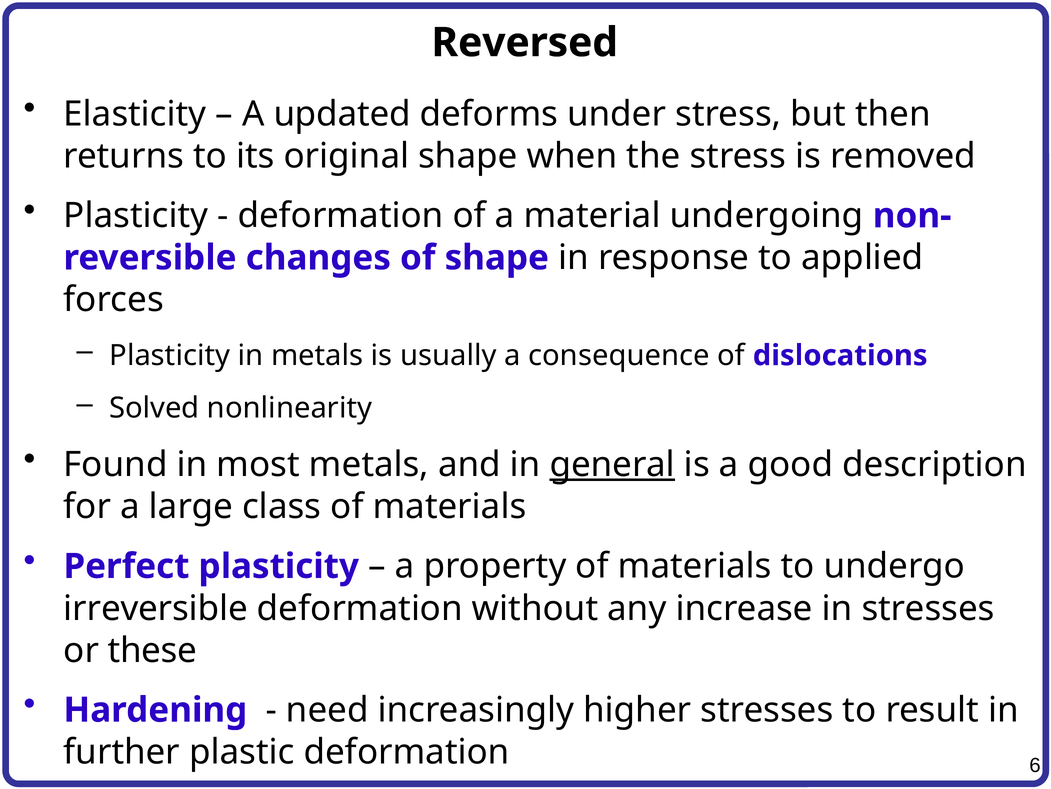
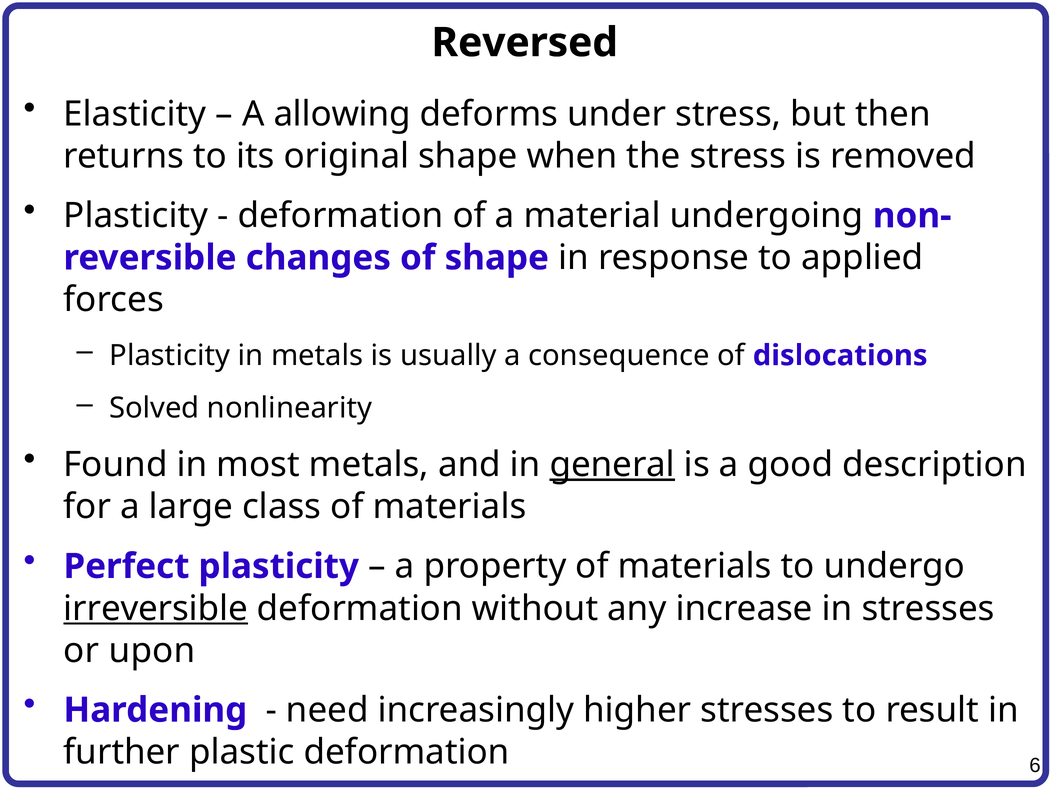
updated: updated -> allowing
irreversible underline: none -> present
these: these -> upon
